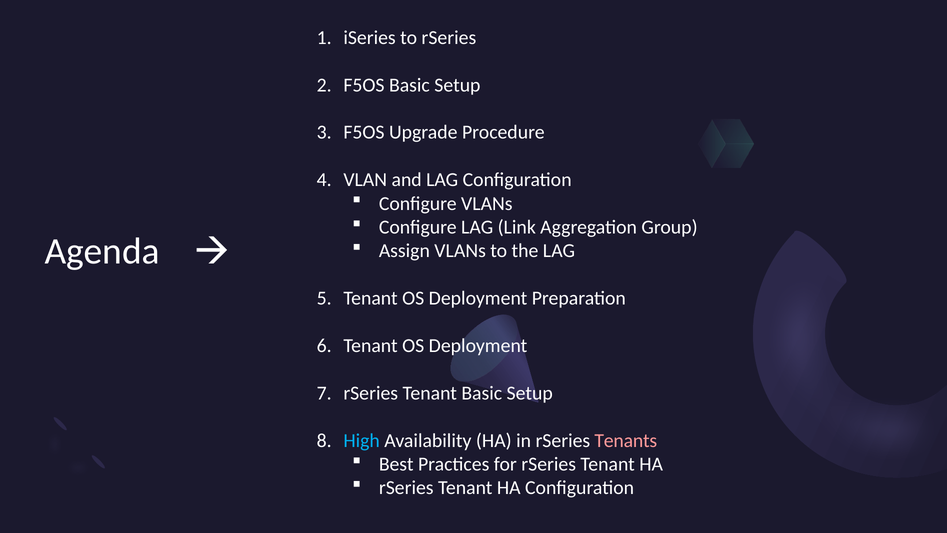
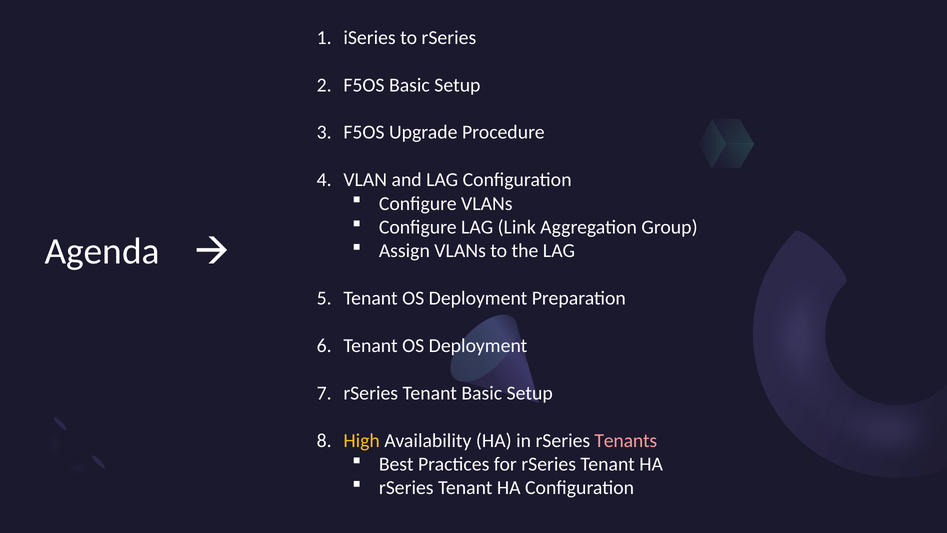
High colour: light blue -> yellow
